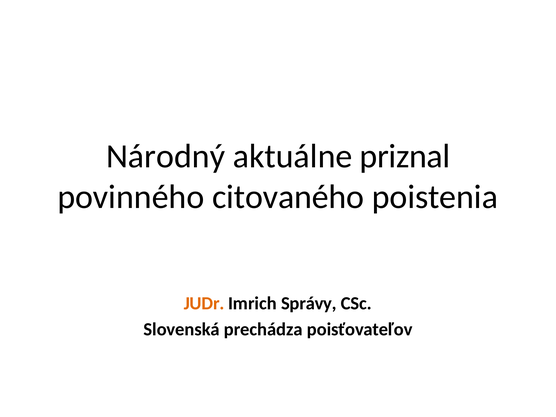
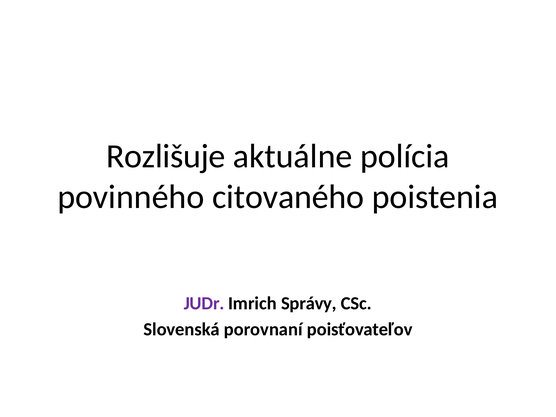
Národný: Národný -> Rozlišuje
priznal: priznal -> polícia
JUDr colour: orange -> purple
prechádza: prechádza -> porovnaní
